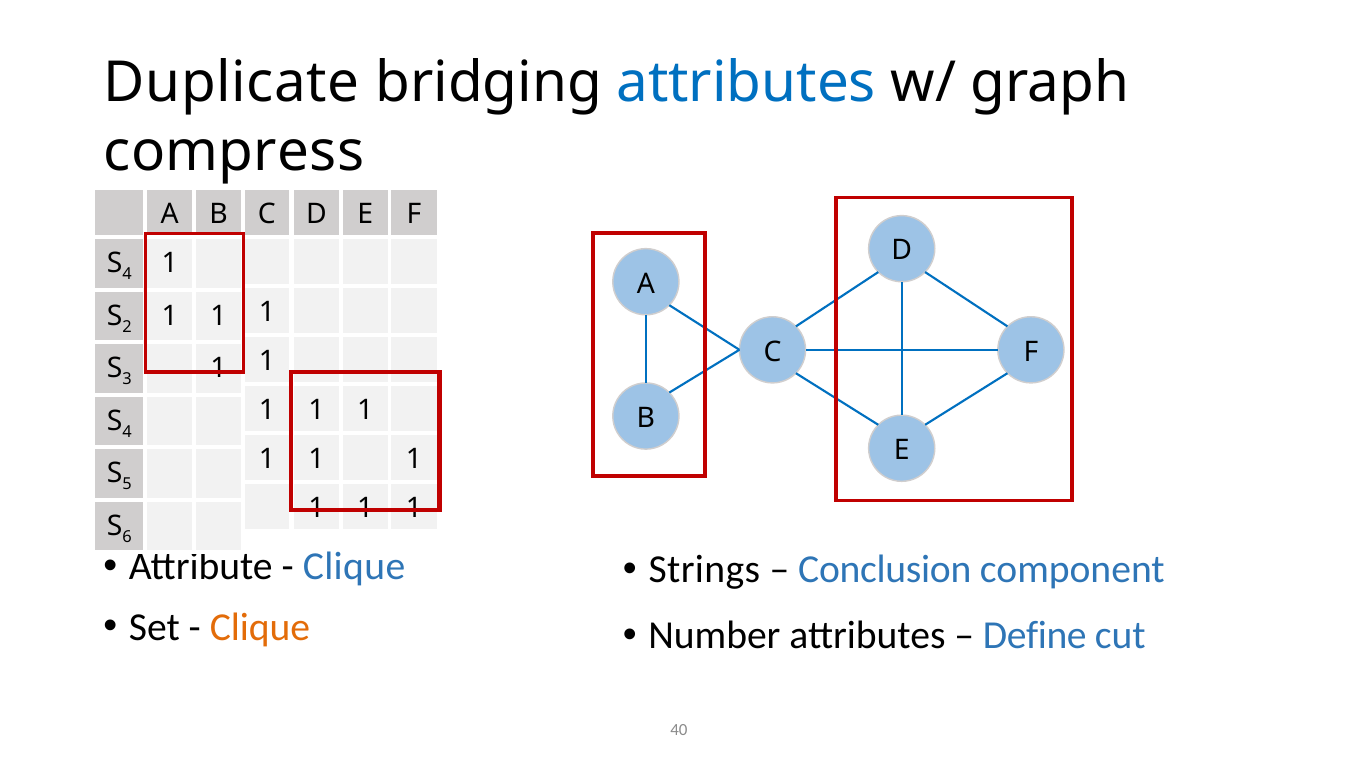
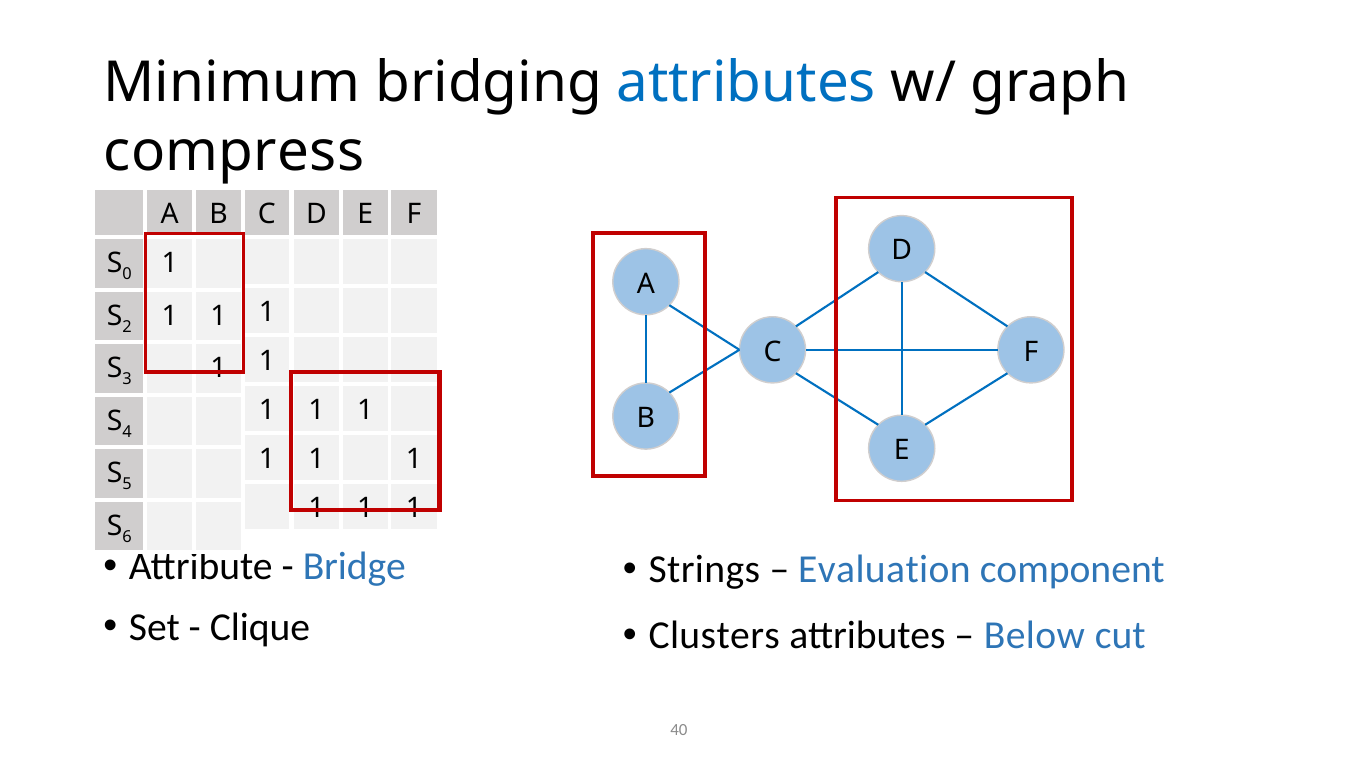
Duplicate: Duplicate -> Minimum
4 at (127, 274): 4 -> 0
Clique at (354, 567): Clique -> Bridge
Conclusion: Conclusion -> Evaluation
Clique at (260, 627) colour: orange -> black
Number: Number -> Clusters
Define: Define -> Below
